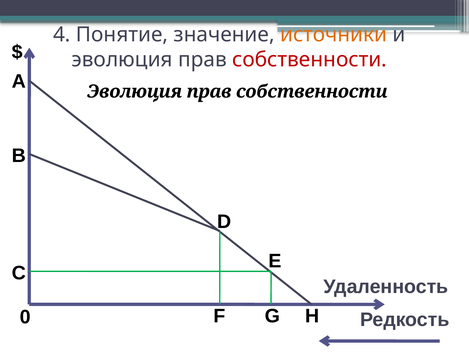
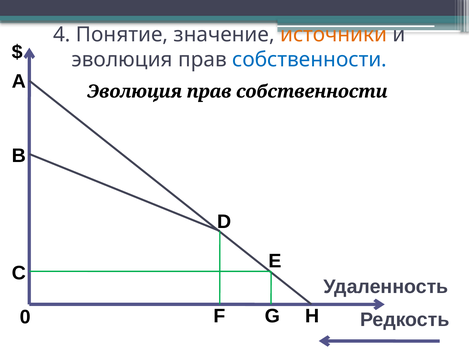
собственности at (310, 60) colour: red -> blue
